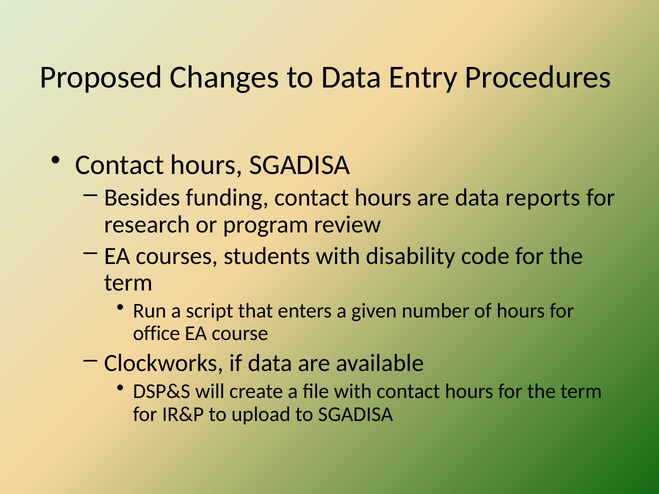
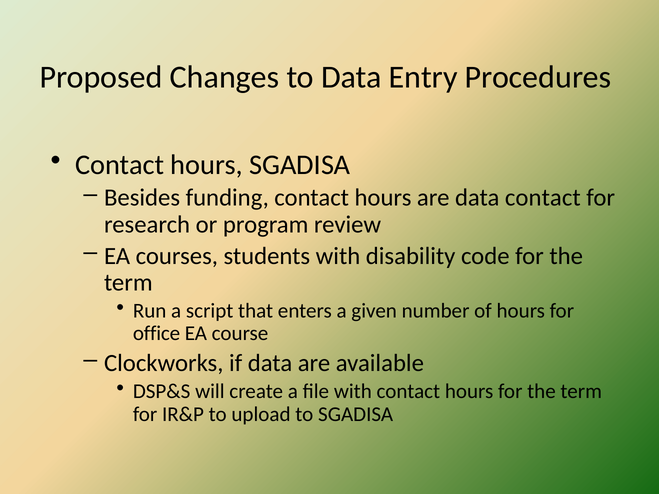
data reports: reports -> contact
